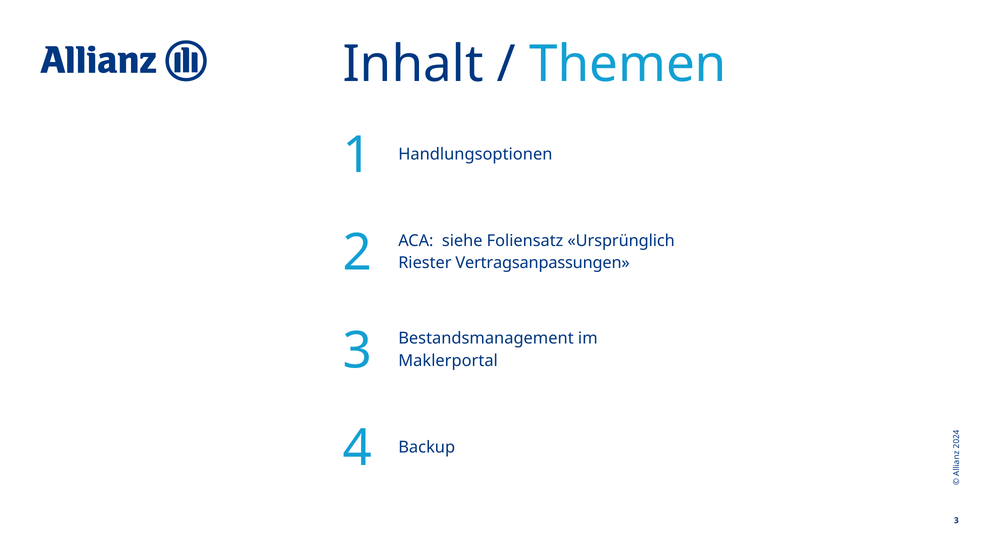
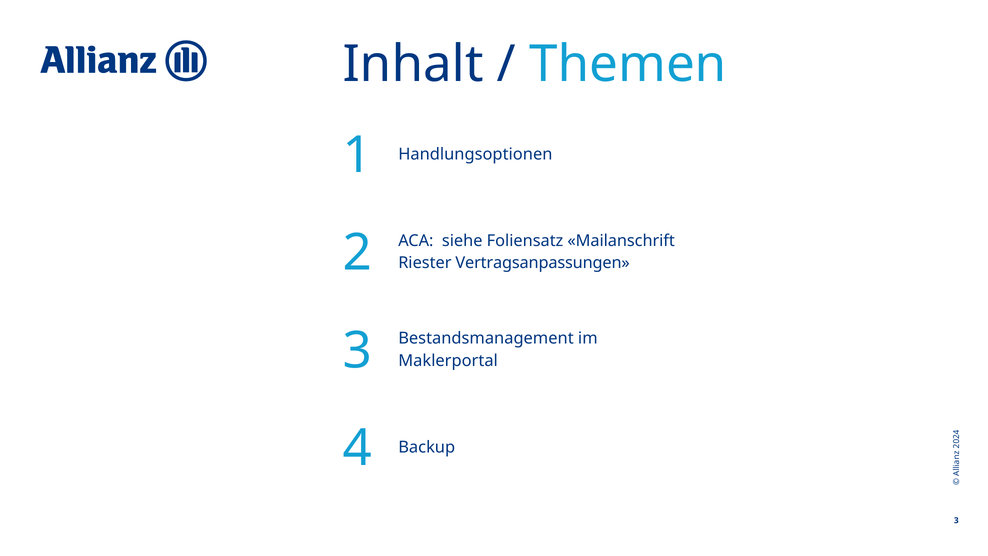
Ursprünglich: Ursprünglich -> Mailanschrift
